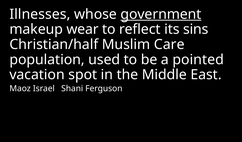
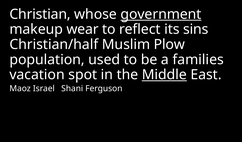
Illnesses: Illnesses -> Christian
Care: Care -> Plow
pointed: pointed -> families
Middle underline: none -> present
